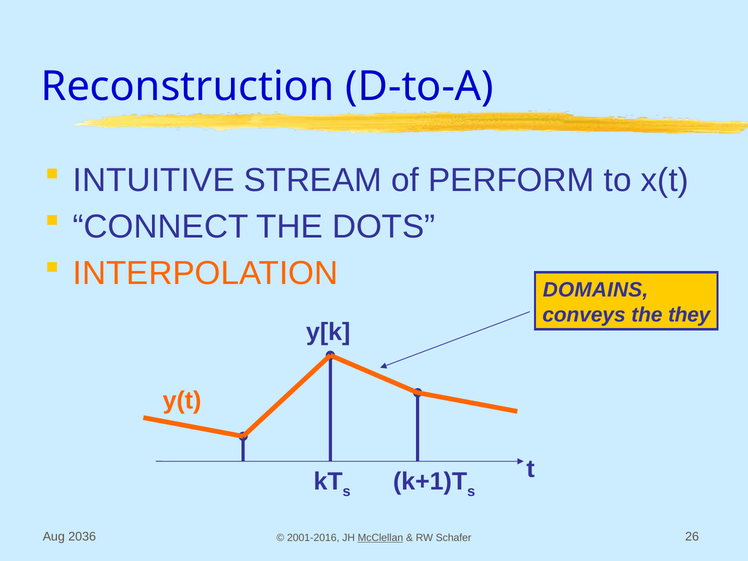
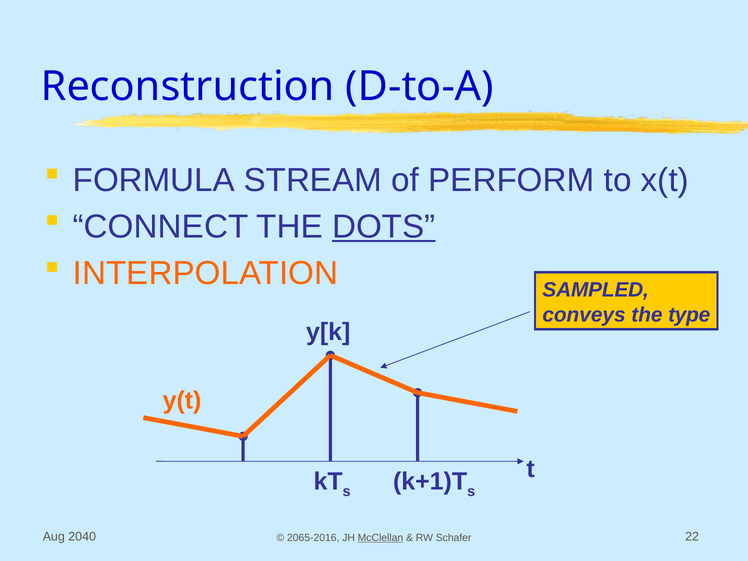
INTUITIVE: INTUITIVE -> FORMULA
DOTS underline: none -> present
DOMAINS: DOMAINS -> SAMPLED
they: they -> type
2036: 2036 -> 2040
2001-2016: 2001-2016 -> 2065-2016
26: 26 -> 22
